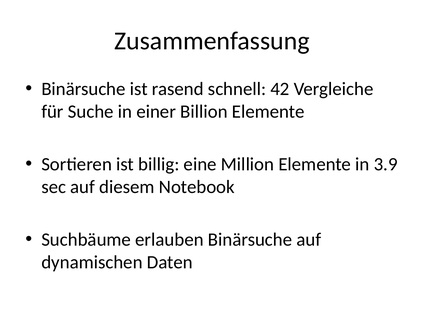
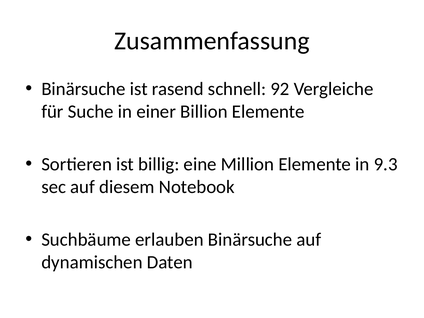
42: 42 -> 92
3.9: 3.9 -> 9.3
